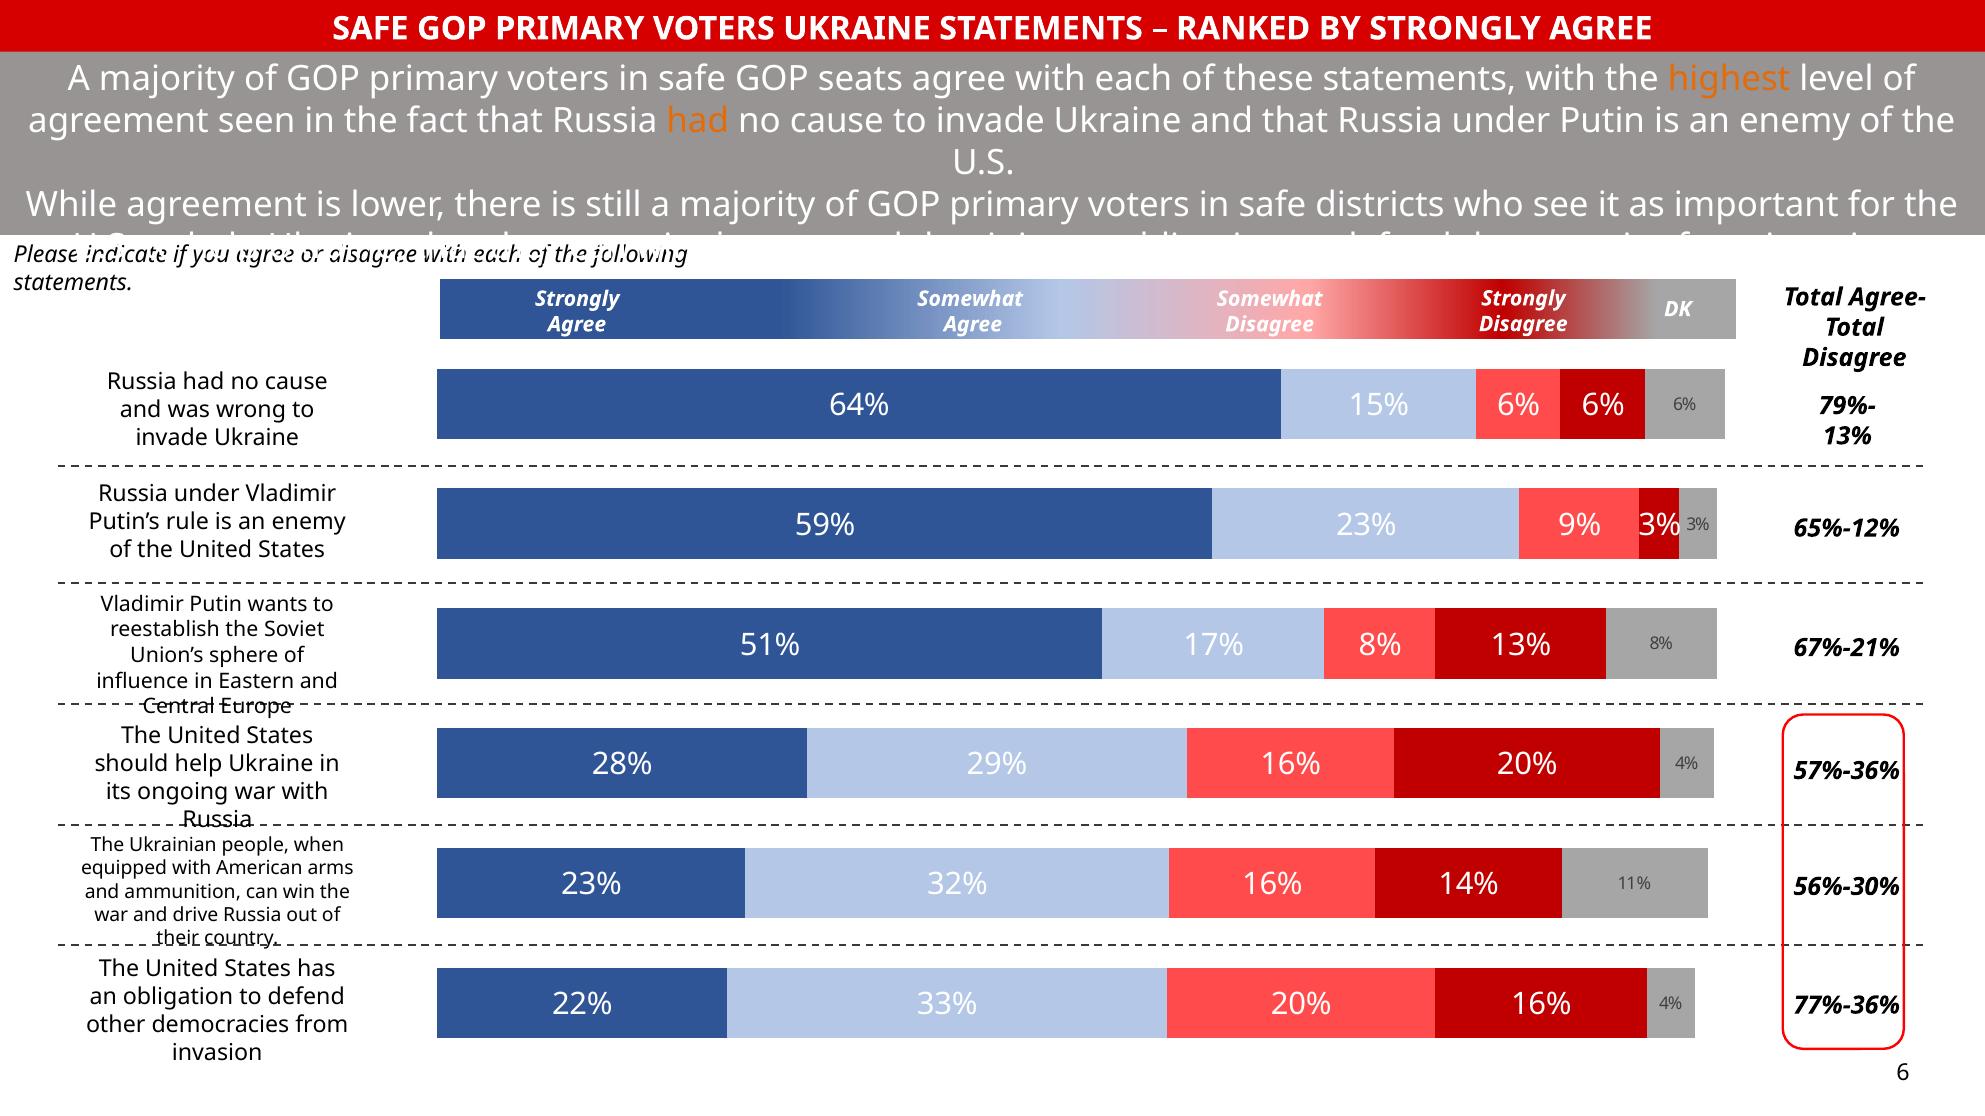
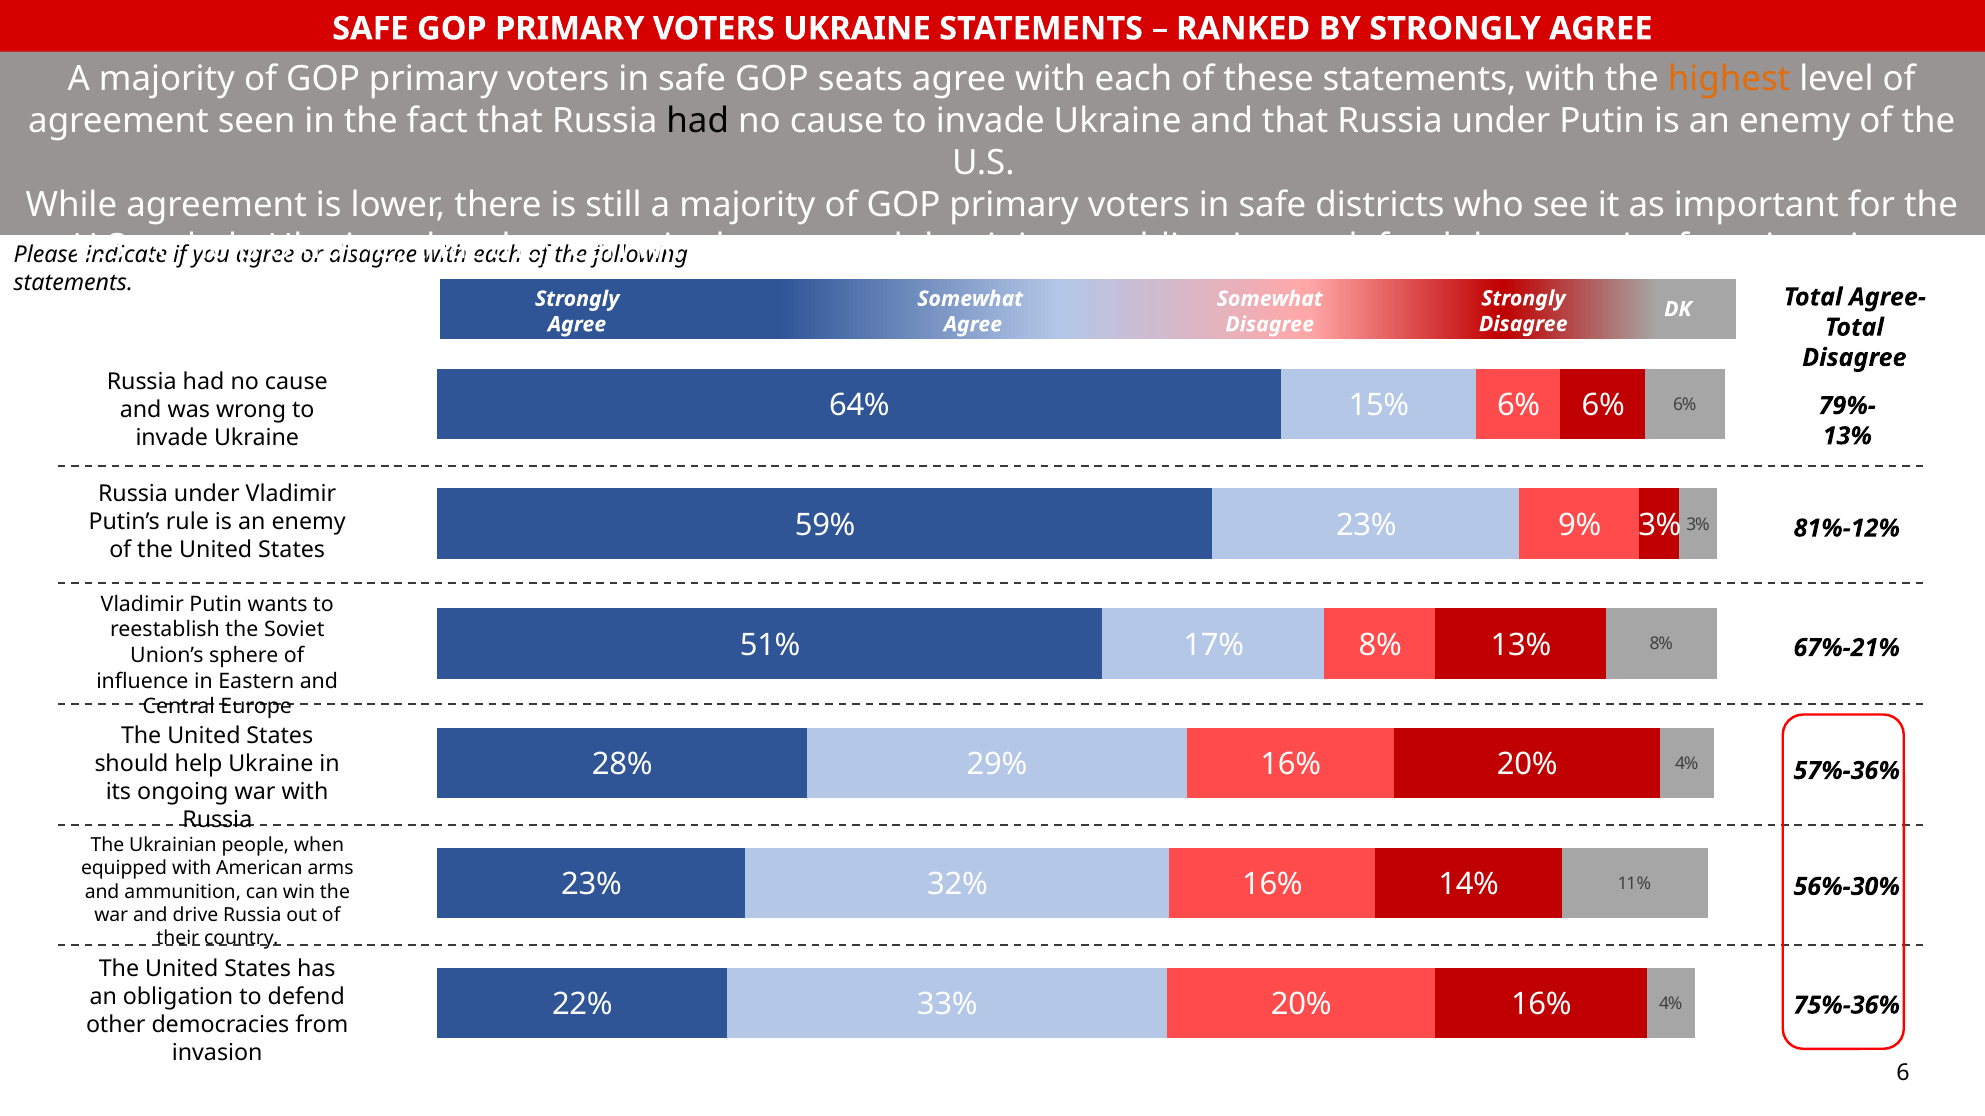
had at (698, 121) colour: orange -> black
65%-12%: 65%-12% -> 81%-12%
77%-36%: 77%-36% -> 75%-36%
